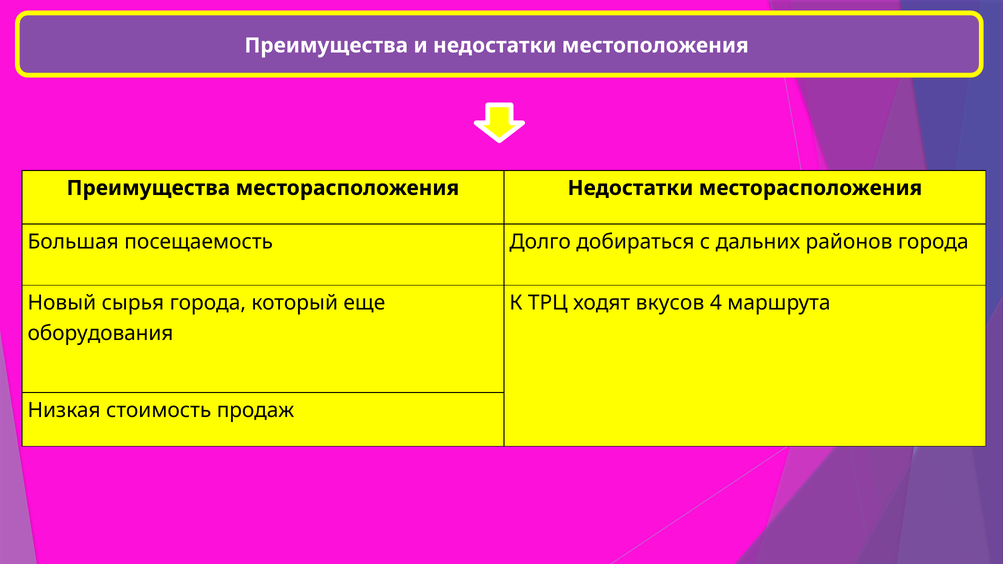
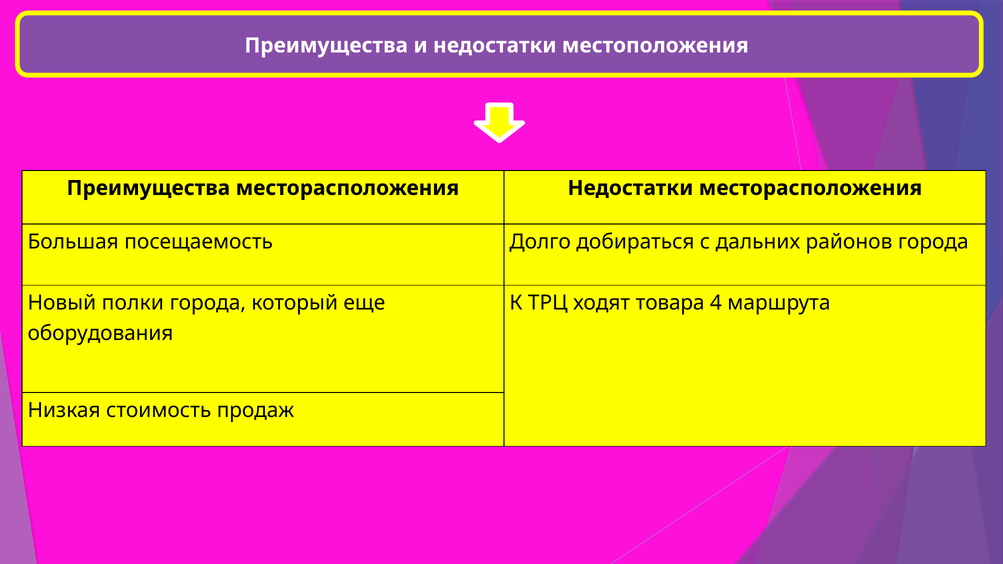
сырья: сырья -> полки
вкусов: вкусов -> товара
